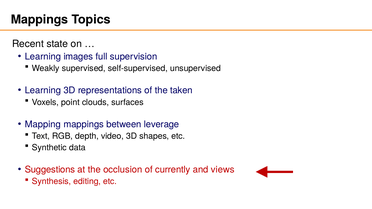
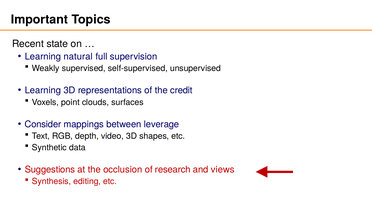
Mappings at (39, 19): Mappings -> Important
images: images -> natural
taken: taken -> credit
Mapping: Mapping -> Consider
currently: currently -> research
